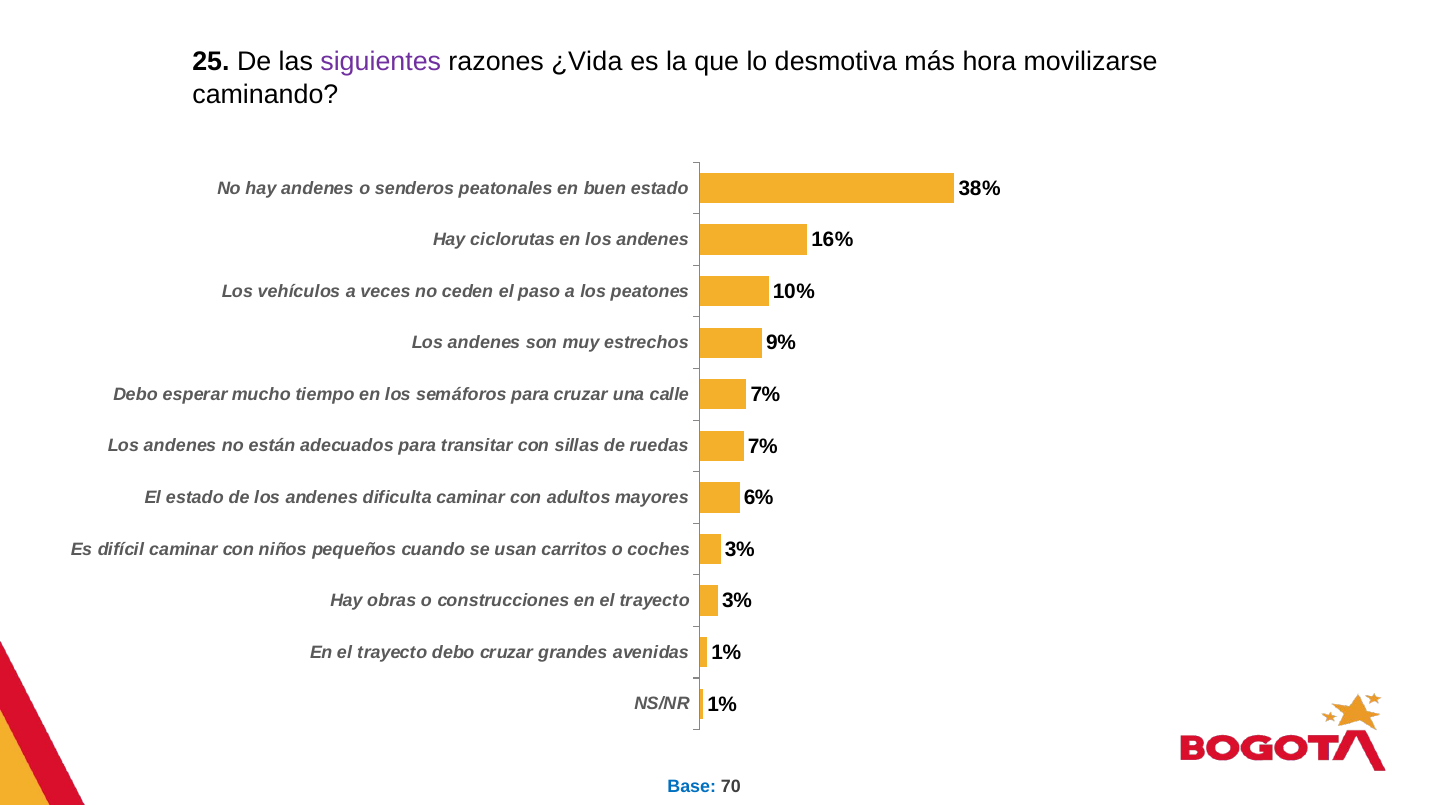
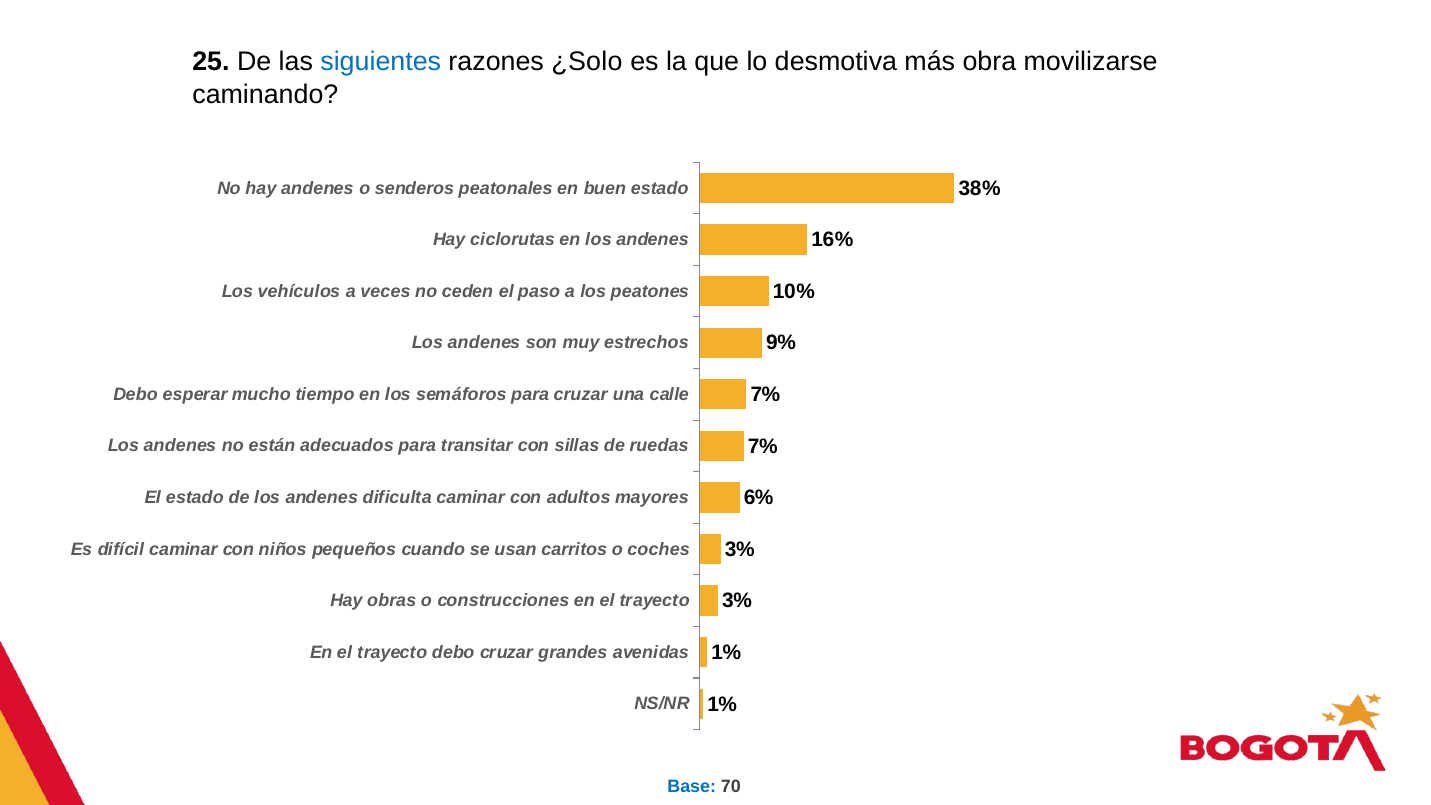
siguientes colour: purple -> blue
¿Vida: ¿Vida -> ¿Solo
hora: hora -> obra
